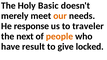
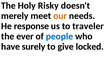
Basic: Basic -> Risky
next: next -> ever
people colour: orange -> blue
result: result -> surely
